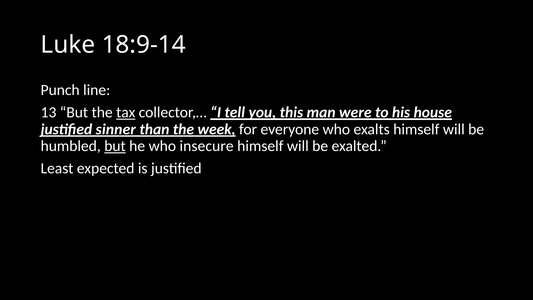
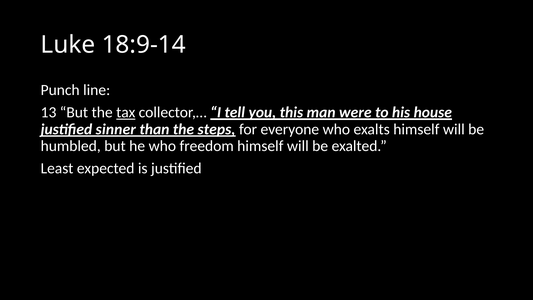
week: week -> steps
but at (115, 146) underline: present -> none
insecure: insecure -> freedom
